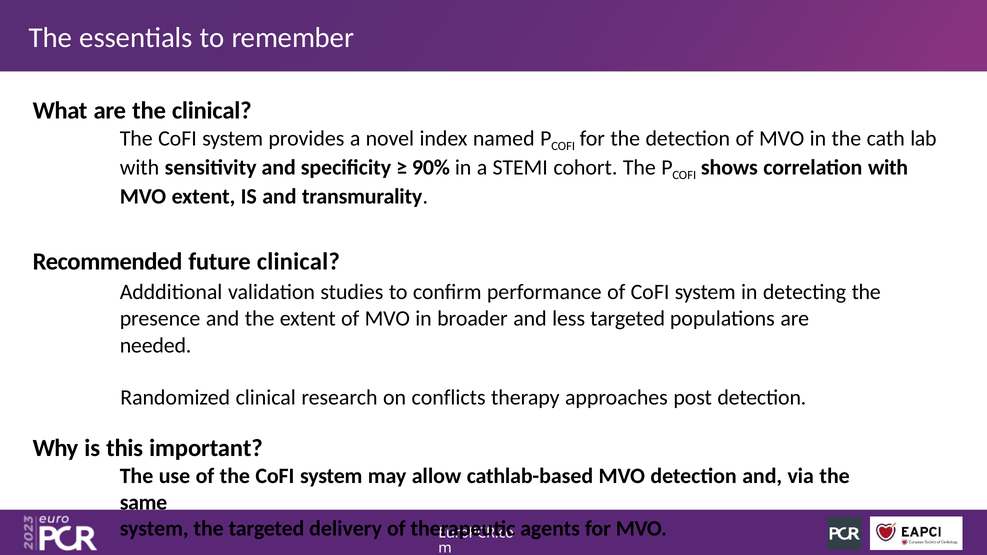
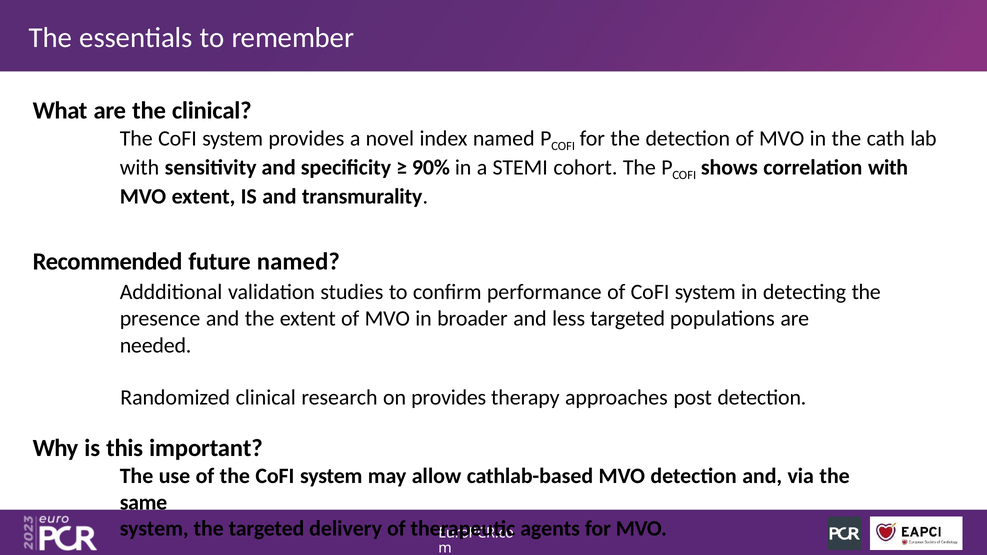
future clinical: clinical -> named
on conflicts: conflicts -> provides
